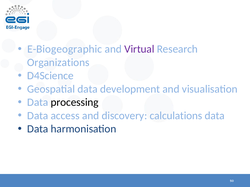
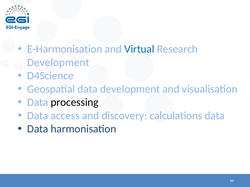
E-Biogeographic: E-Biogeographic -> E-Harmonisation
Virtual colour: purple -> blue
Organizations at (58, 63): Organizations -> Development
